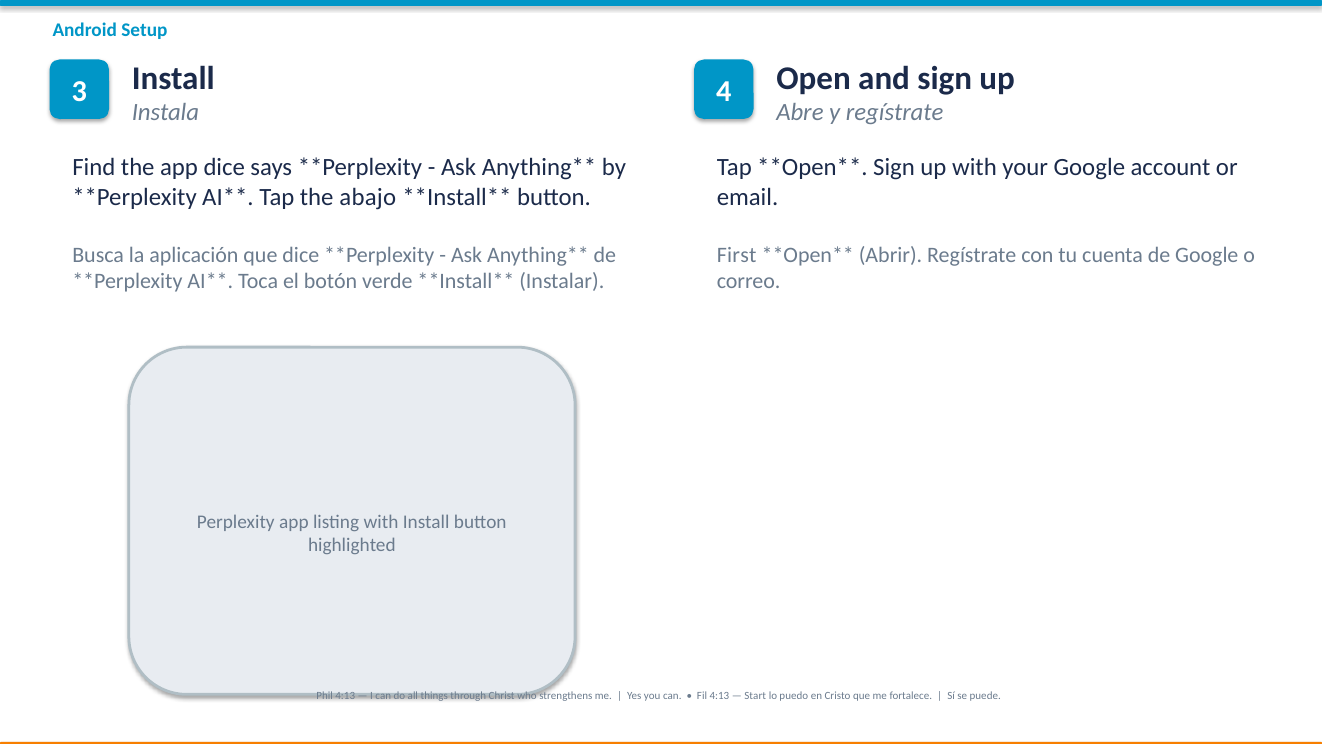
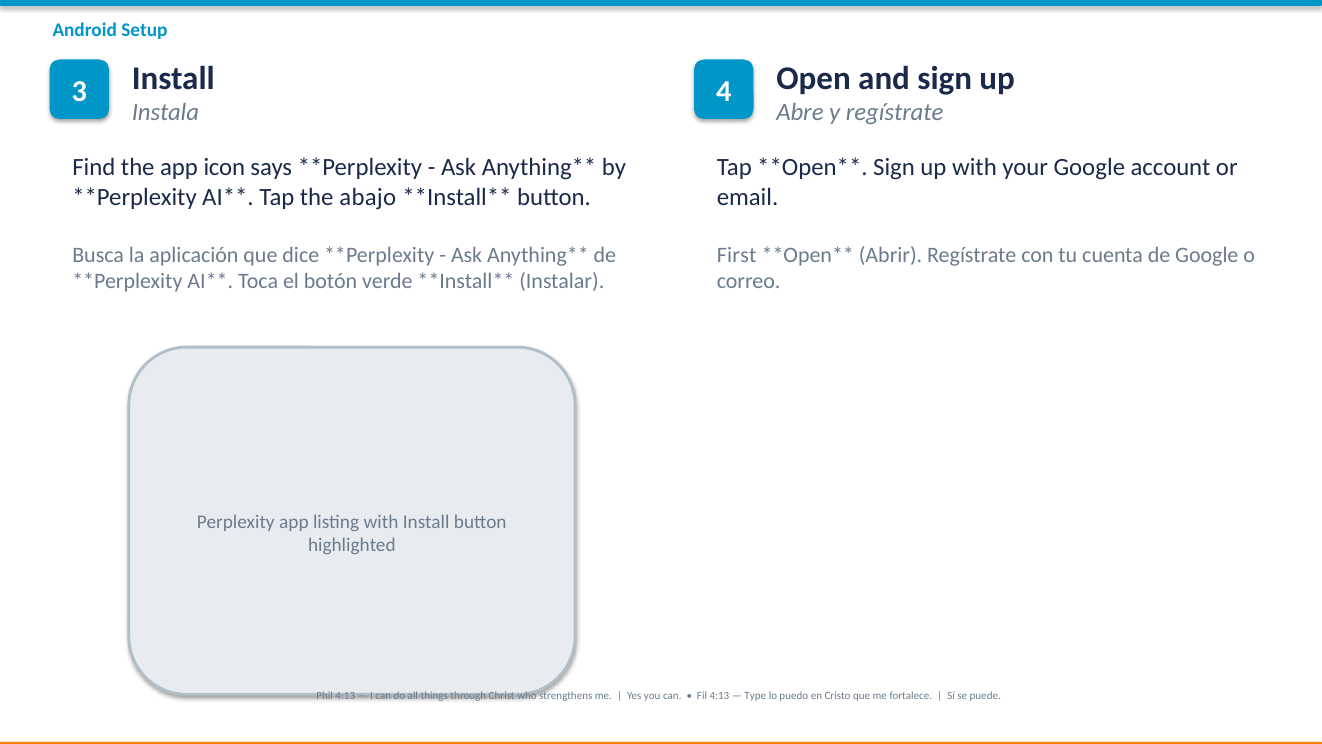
app dice: dice -> icon
Start: Start -> Type
